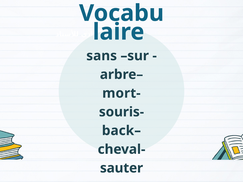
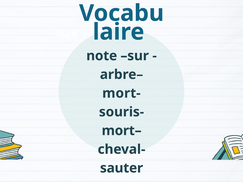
sans: sans -> note
back–: back– -> mort–
